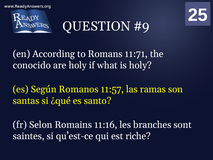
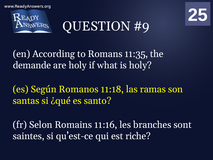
11:71: 11:71 -> 11:35
conocido: conocido -> demande
11:57: 11:57 -> 11:18
